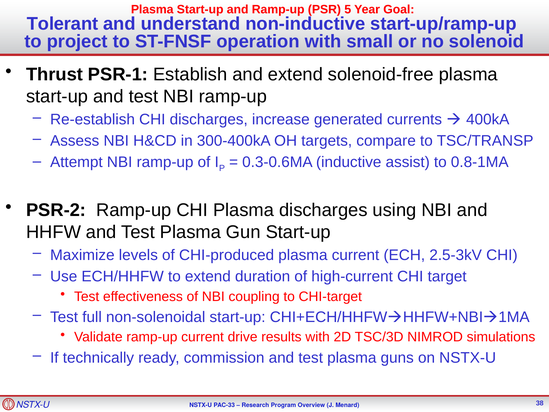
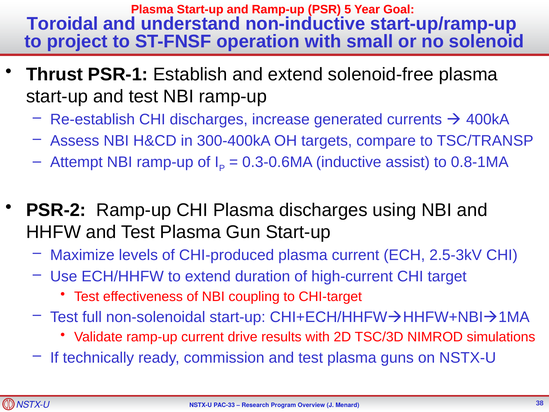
Tolerant: Tolerant -> Toroidal
